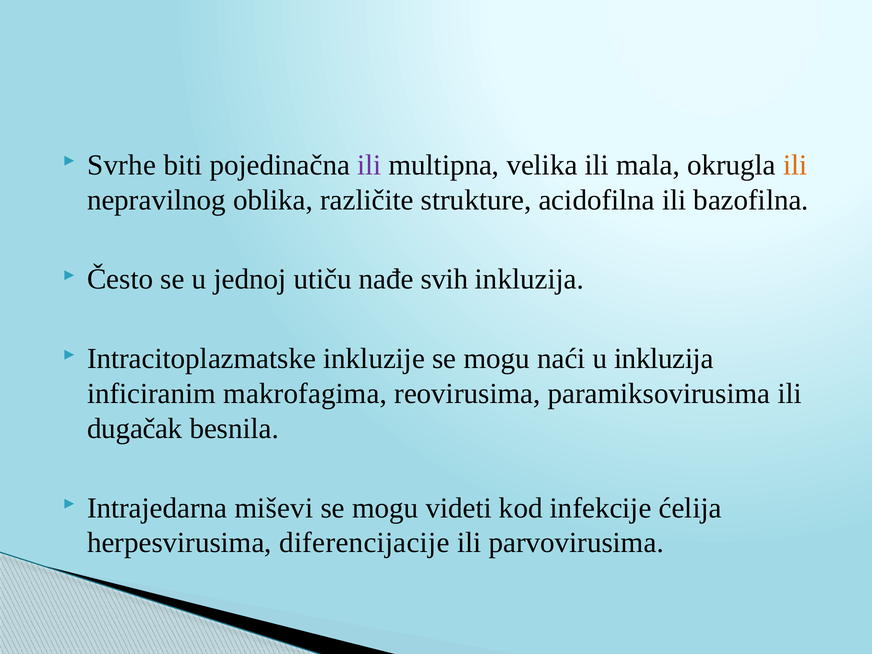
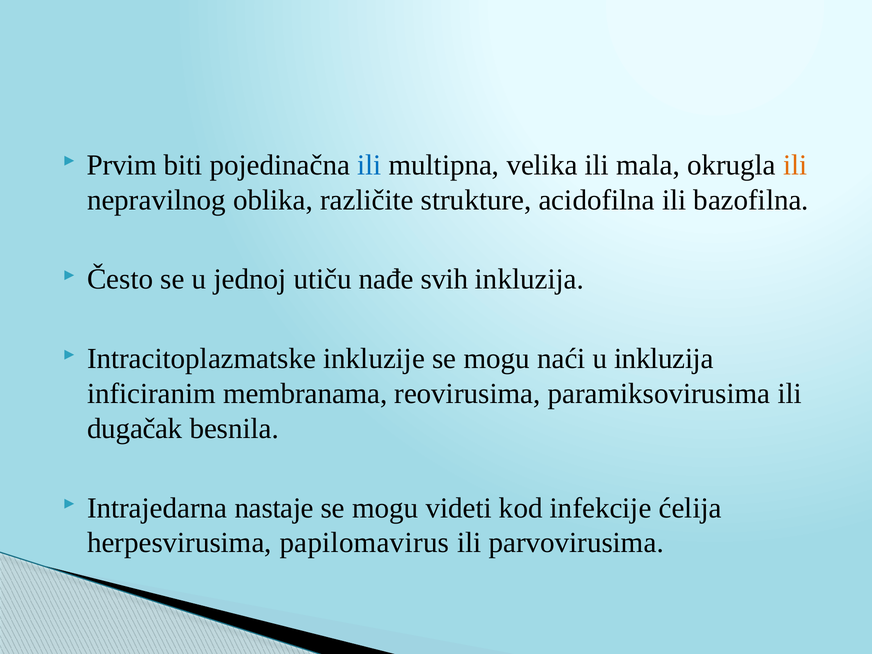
Svrhe: Svrhe -> Prvim
ili at (369, 165) colour: purple -> blue
makrofagima: makrofagima -> membranama
miševi: miševi -> nastaje
diferencijacije: diferencijacije -> papilomavirus
